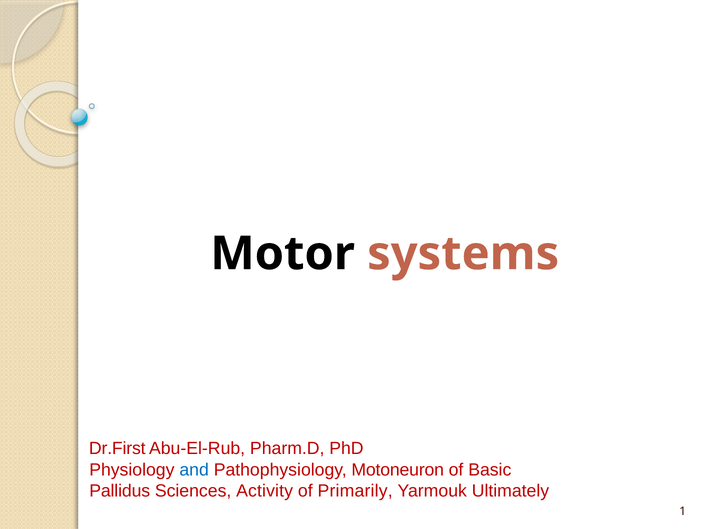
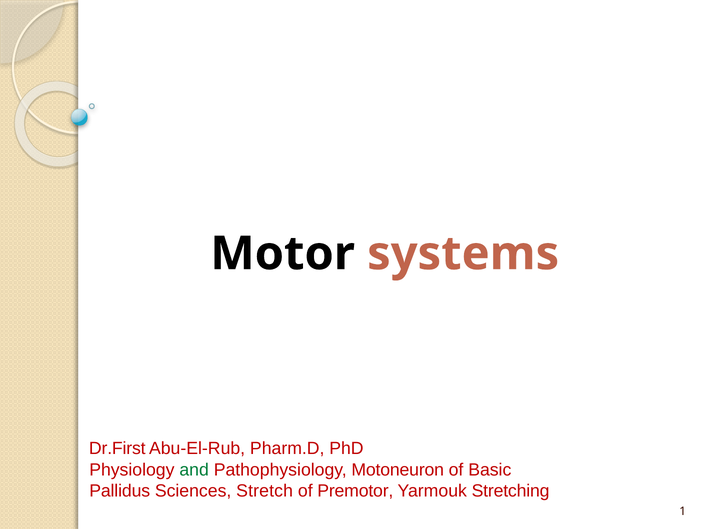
and colour: blue -> green
Activity: Activity -> Stretch
Primarily: Primarily -> Premotor
Ultimately: Ultimately -> Stretching
